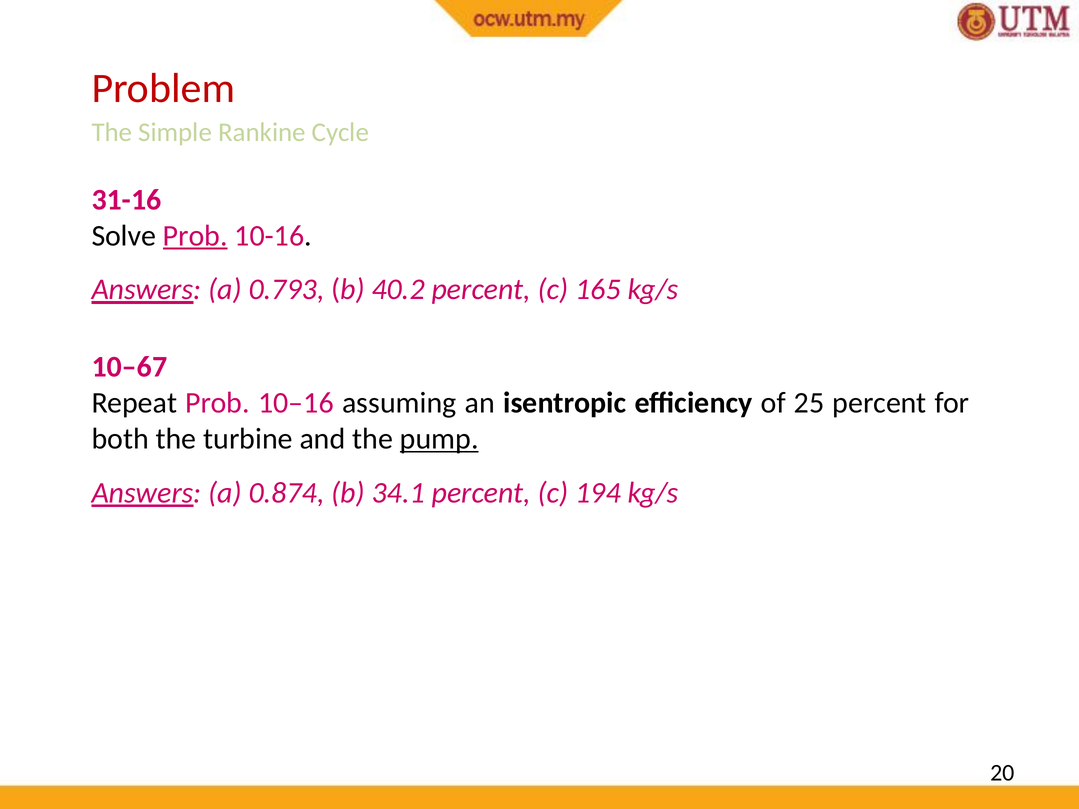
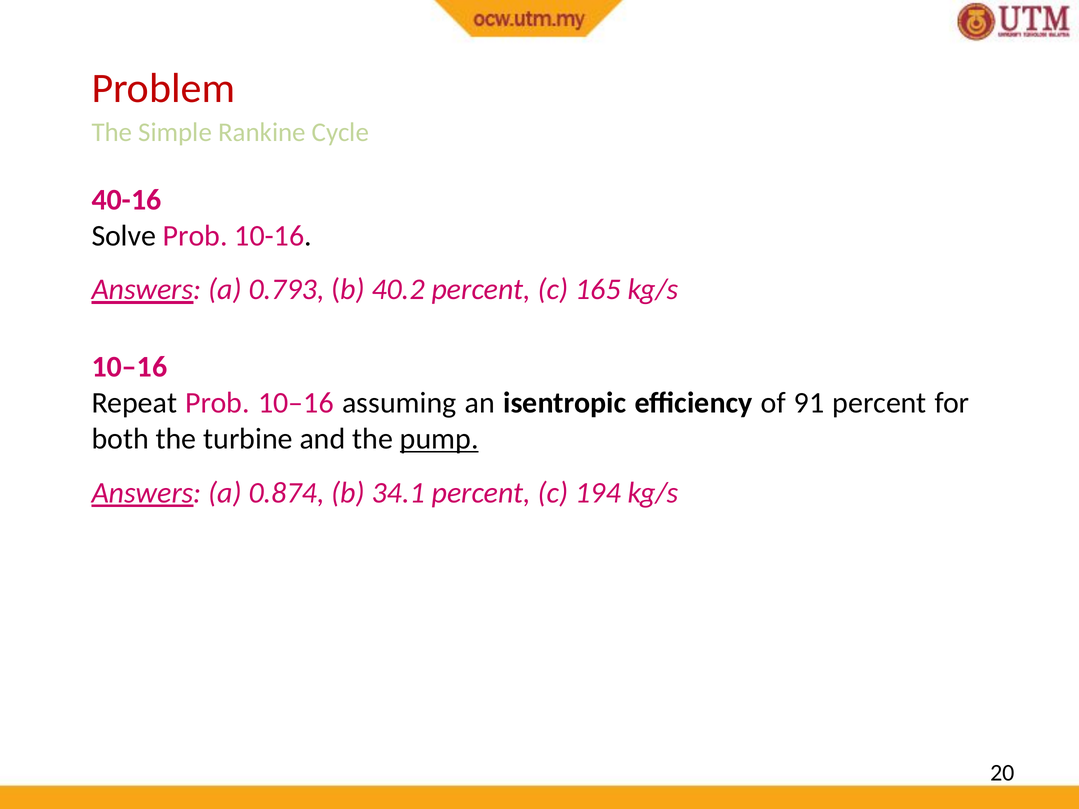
31-16: 31-16 -> 40-16
Prob at (195, 236) underline: present -> none
10–67 at (129, 367): 10–67 -> 10–16
25: 25 -> 91
